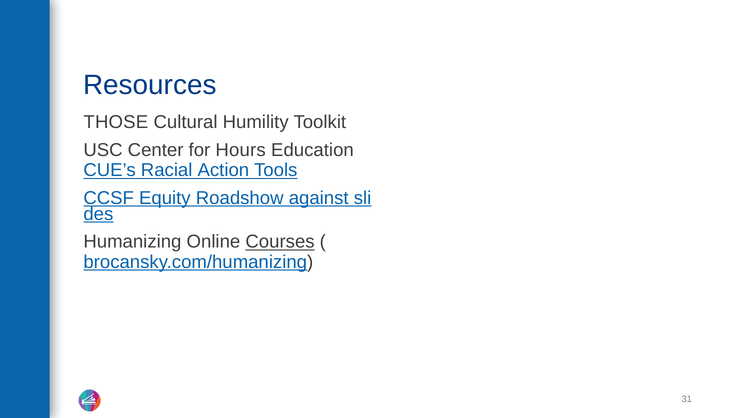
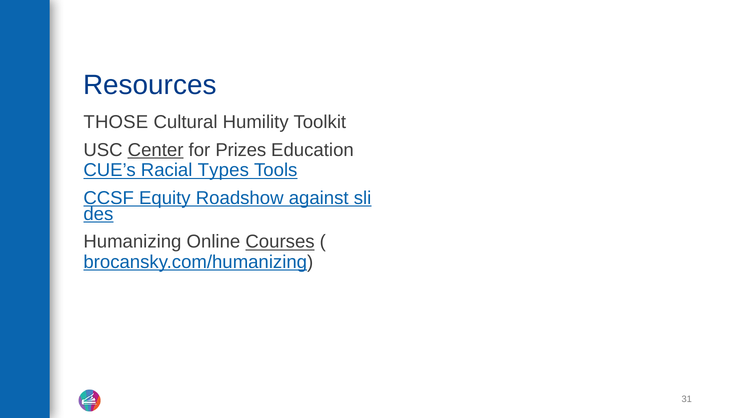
Center underline: none -> present
Hours: Hours -> Prizes
Action: Action -> Types
